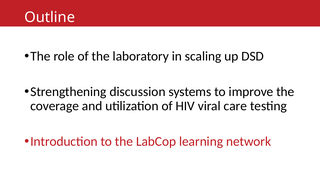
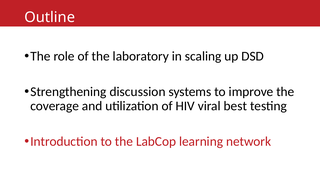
care: care -> best
